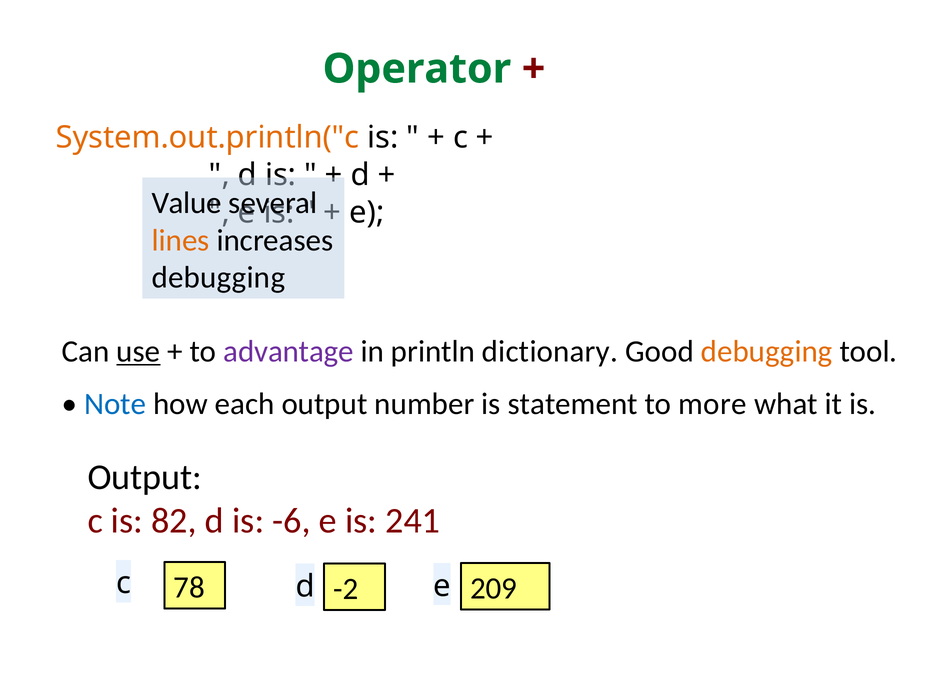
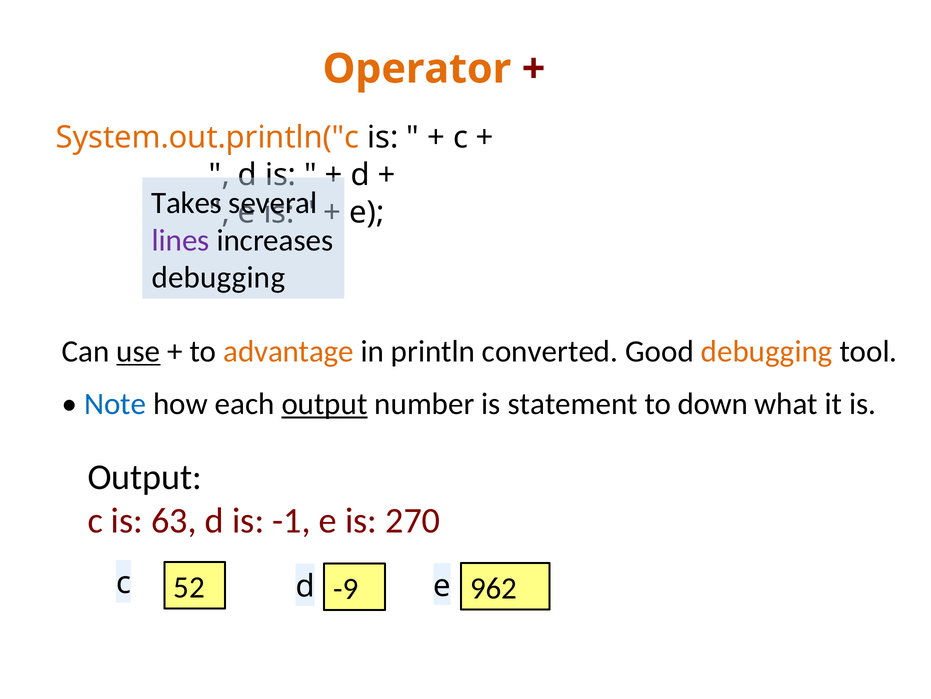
Operator colour: green -> orange
Value: Value -> Takes
lines colour: orange -> purple
advantage colour: purple -> orange
dictionary: dictionary -> converted
output at (324, 404) underline: none -> present
more: more -> down
82: 82 -> 63
-6: -6 -> -1
241: 241 -> 270
78: 78 -> 52
-2: -2 -> -9
209: 209 -> 962
